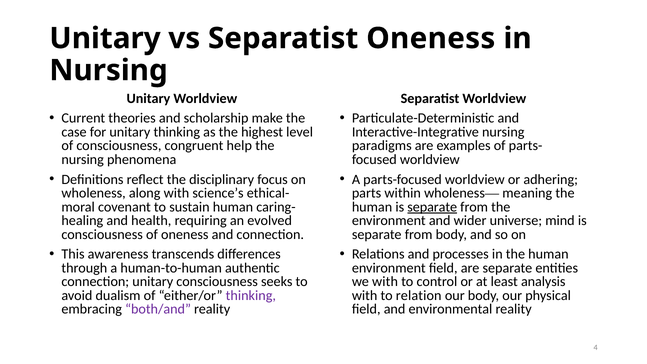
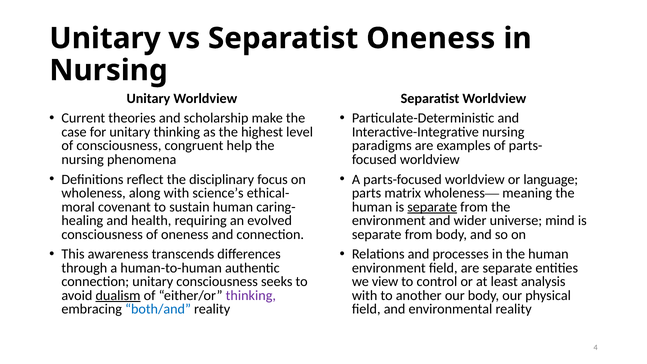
adhering: adhering -> language
within: within -> matrix
we with: with -> view
dualism underline: none -> present
relation: relation -> another
both/and colour: purple -> blue
